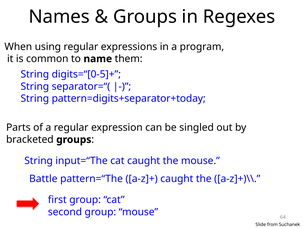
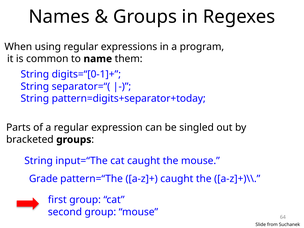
digits=“[0-5]+: digits=“[0-5]+ -> digits=“[0-1]+
Battle: Battle -> Grade
